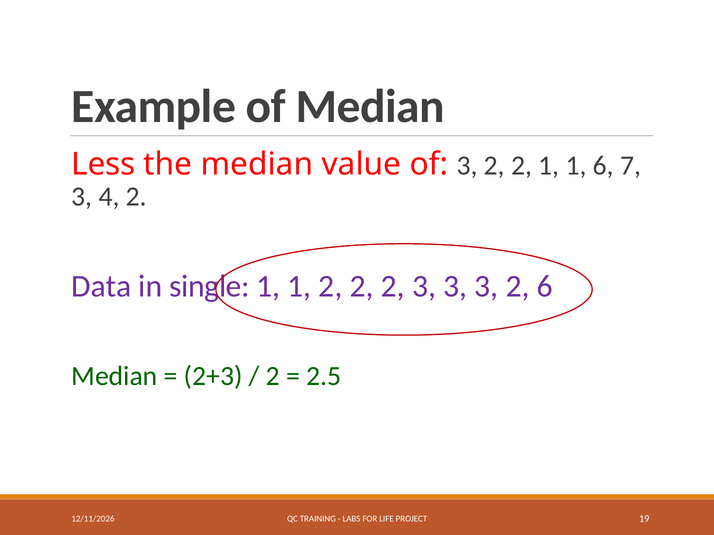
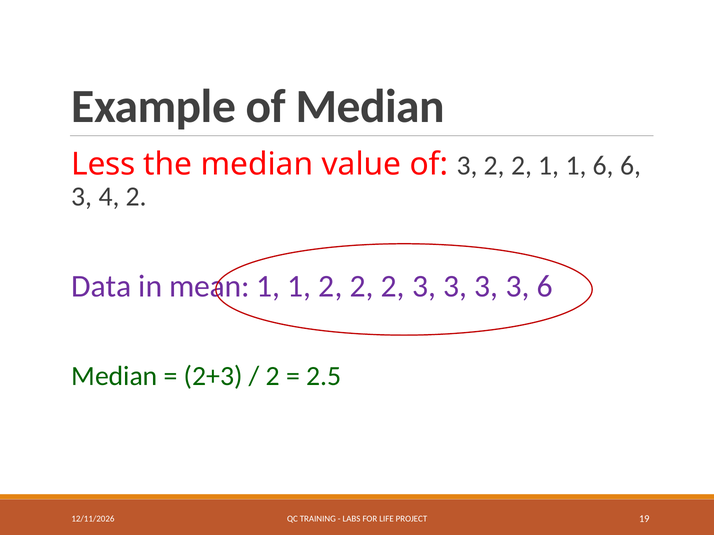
6 7: 7 -> 6
single: single -> mean
3 3 3 2: 2 -> 3
